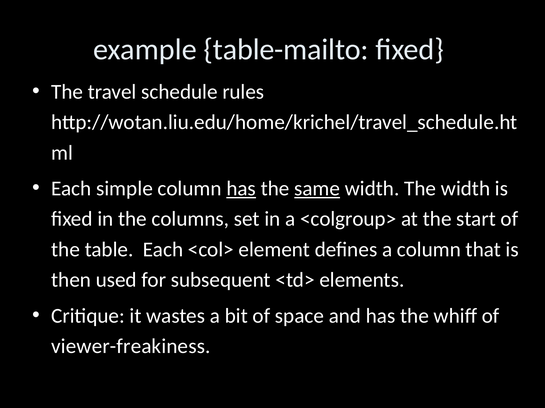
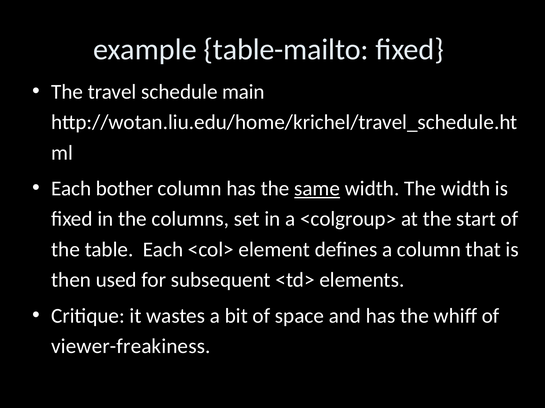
rules: rules -> main
simple: simple -> bother
has at (241, 189) underline: present -> none
